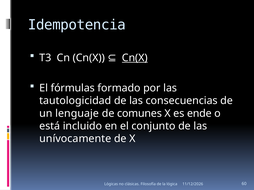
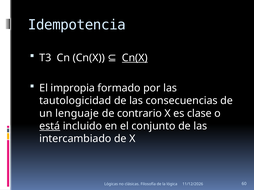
fórmulas: fórmulas -> impropia
comunes: comunes -> contrario
ende: ende -> clase
está underline: none -> present
unívocamente: unívocamente -> intercambiado
